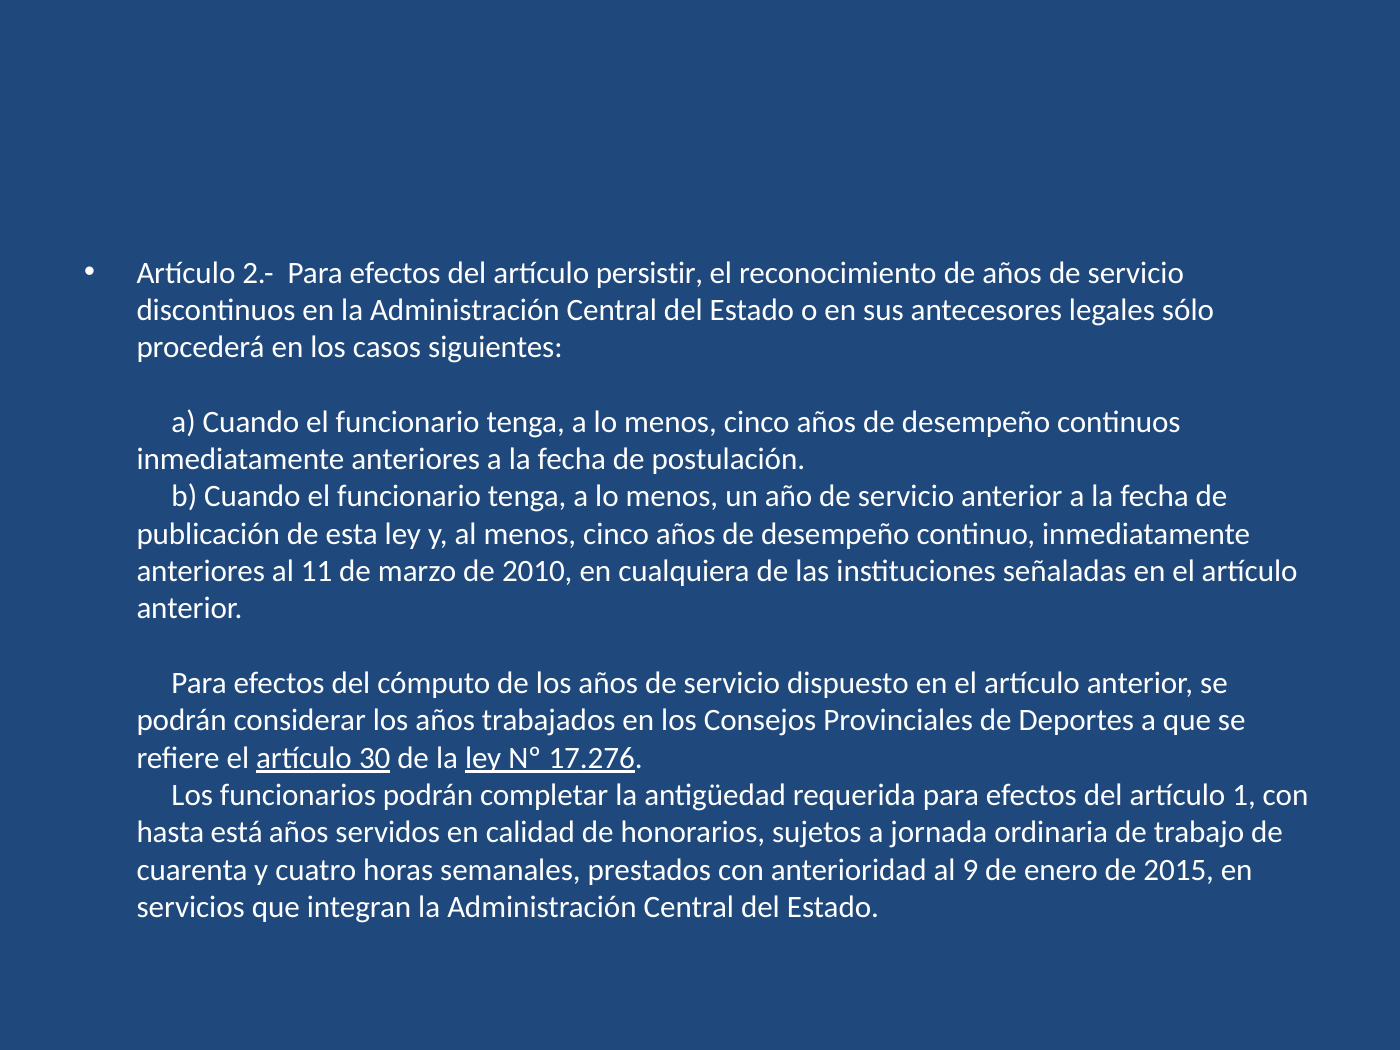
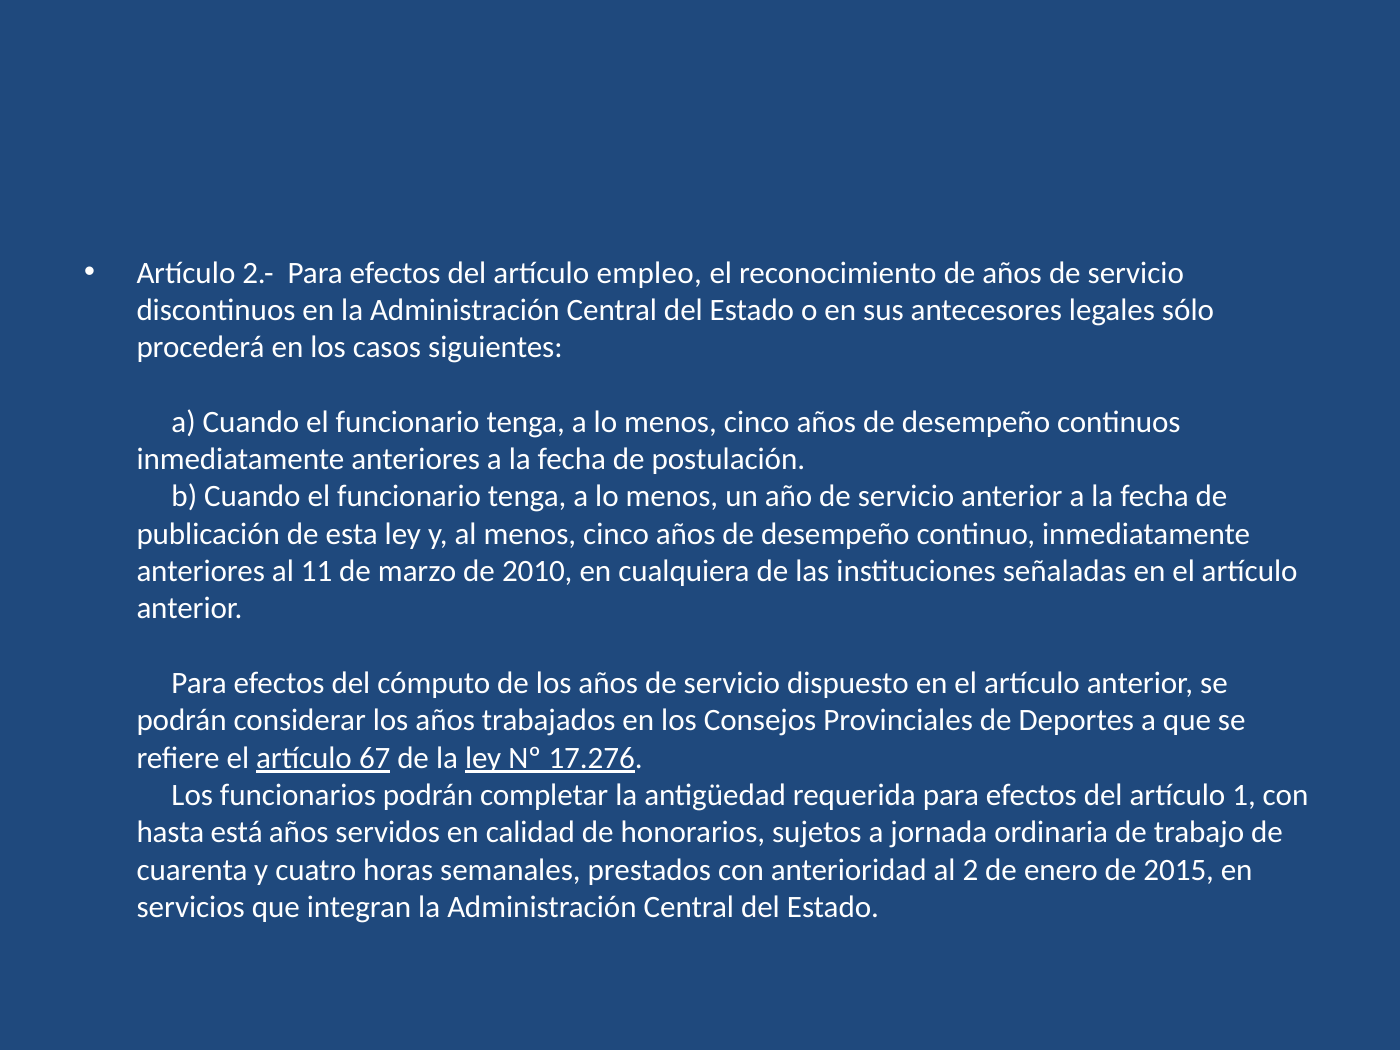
persistir: persistir -> empleo
30: 30 -> 67
9: 9 -> 2
